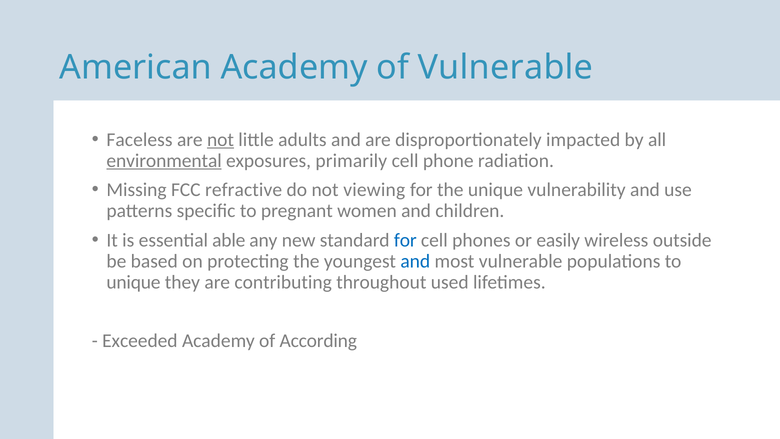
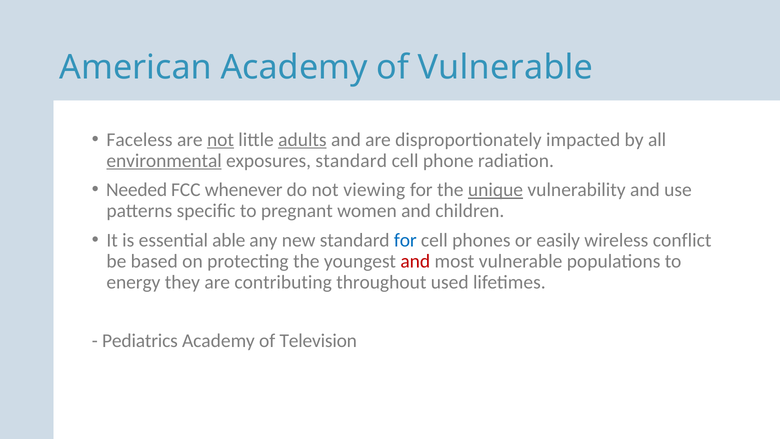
adults underline: none -> present
exposures primarily: primarily -> standard
Missing: Missing -> Needed
refractive: refractive -> whenever
unique at (496, 190) underline: none -> present
outside: outside -> conflict
and at (415, 261) colour: blue -> red
unique at (133, 282): unique -> energy
Exceeded: Exceeded -> Pediatrics
According: According -> Television
